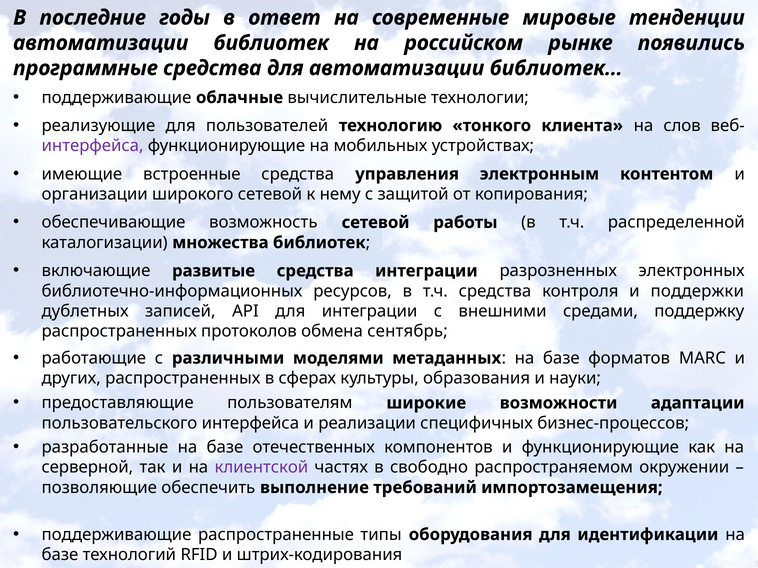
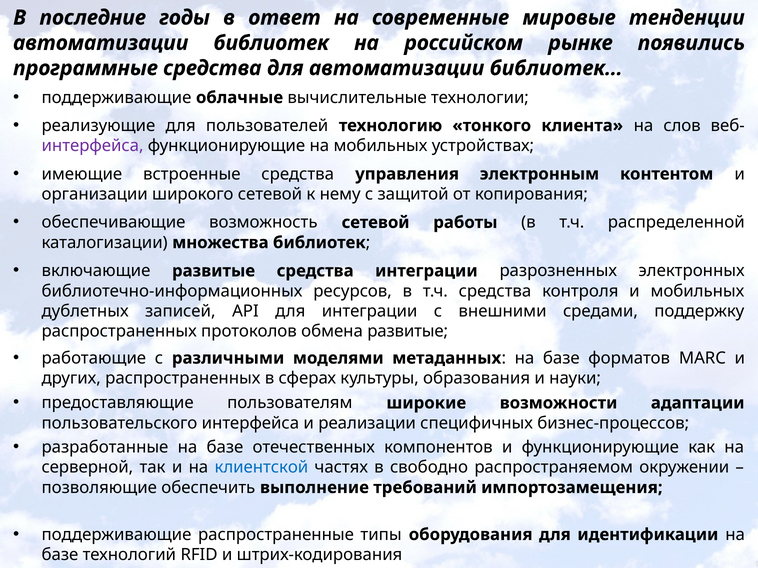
и поддержки: поддержки -> мобильных
обмена сентябрь: сентябрь -> развитые
клиентской colour: purple -> blue
